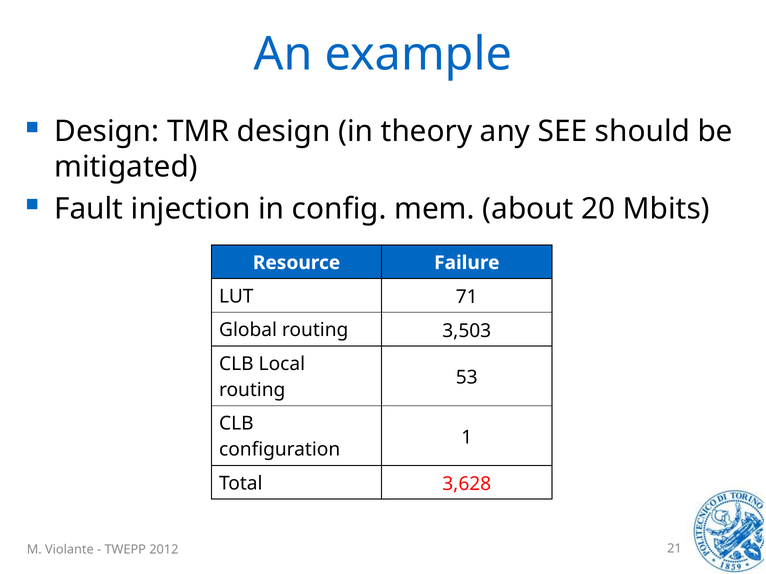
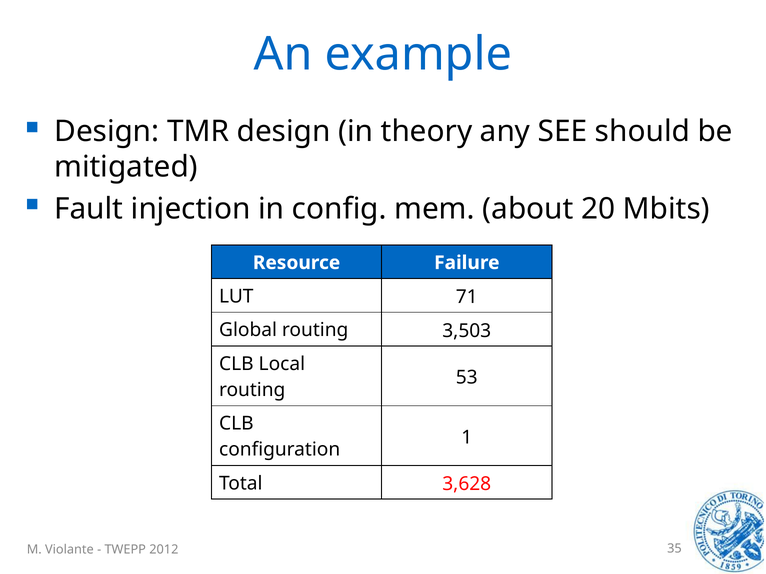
21: 21 -> 35
